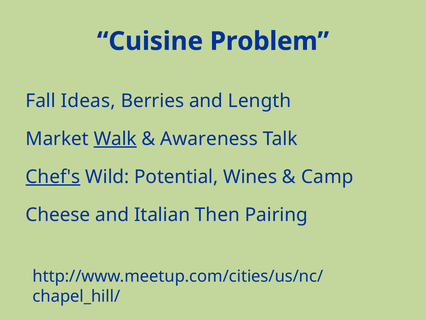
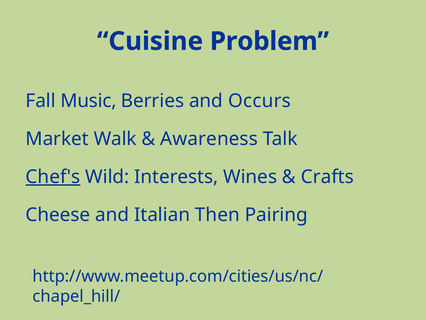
Ideas: Ideas -> Music
Length: Length -> Occurs
Walk underline: present -> none
Potential: Potential -> Interests
Camp: Camp -> Crafts
